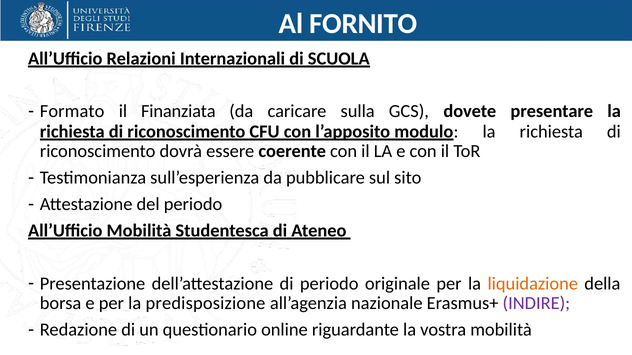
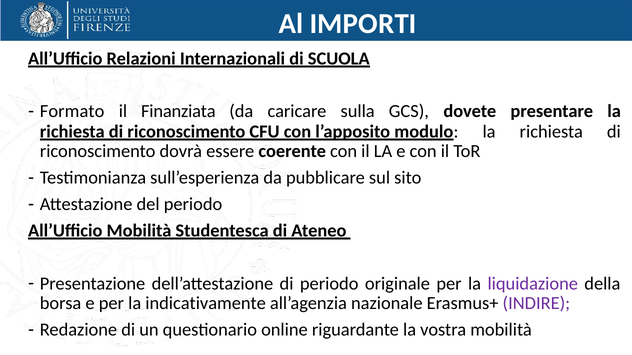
FORNITO: FORNITO -> IMPORTI
liquidazione colour: orange -> purple
predisposizione: predisposizione -> indicativamente
